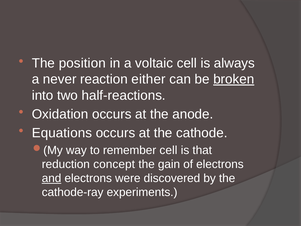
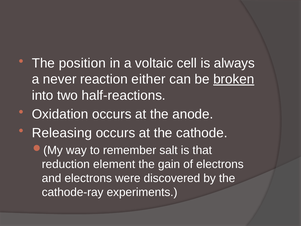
Equations: Equations -> Releasing
remember cell: cell -> salt
concept: concept -> element
and underline: present -> none
